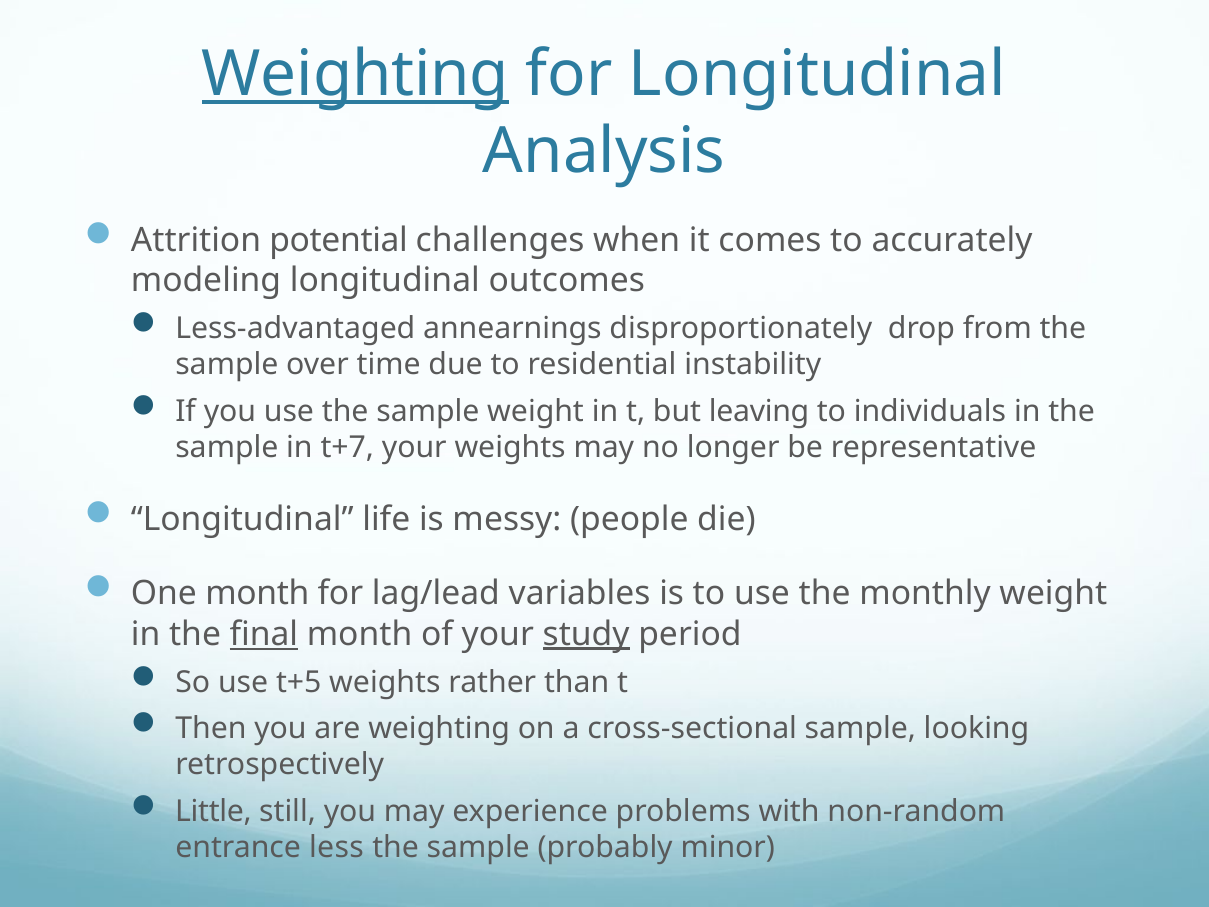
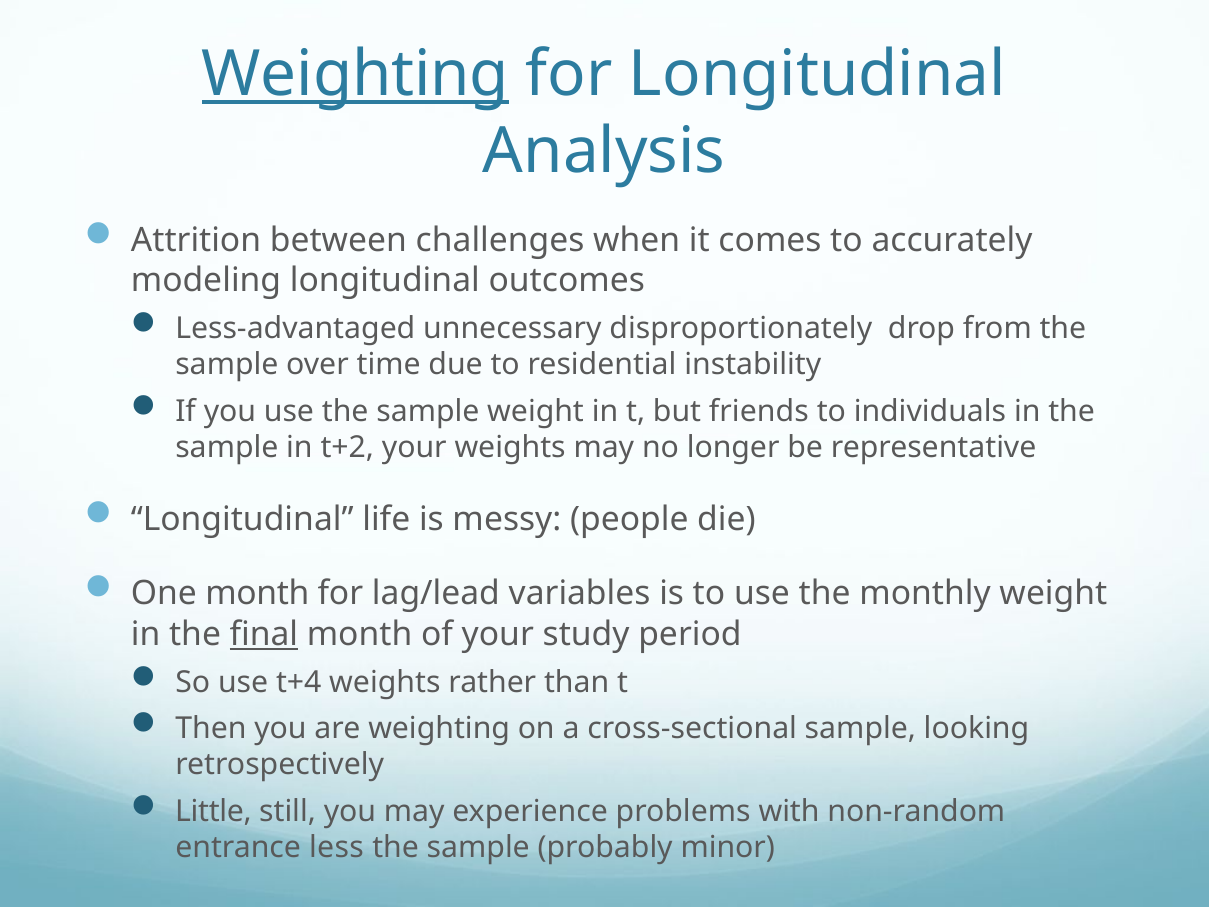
potential: potential -> between
annearnings: annearnings -> unnecessary
leaving: leaving -> friends
t+7: t+7 -> t+2
study underline: present -> none
t+5: t+5 -> t+4
